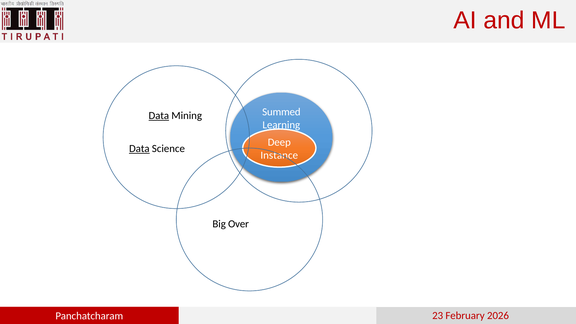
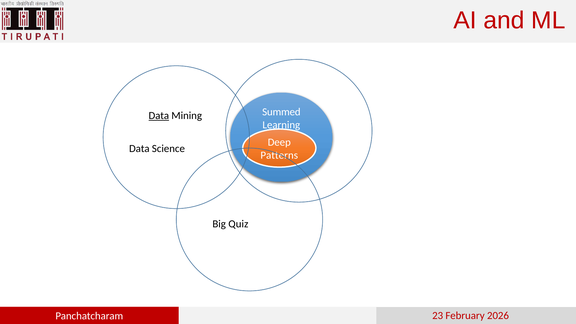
Data at (139, 149) underline: present -> none
Instance: Instance -> Patterns
Over: Over -> Quiz
